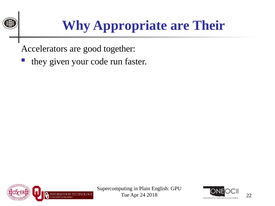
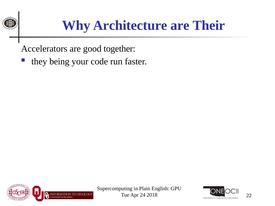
Appropriate: Appropriate -> Architecture
given: given -> being
